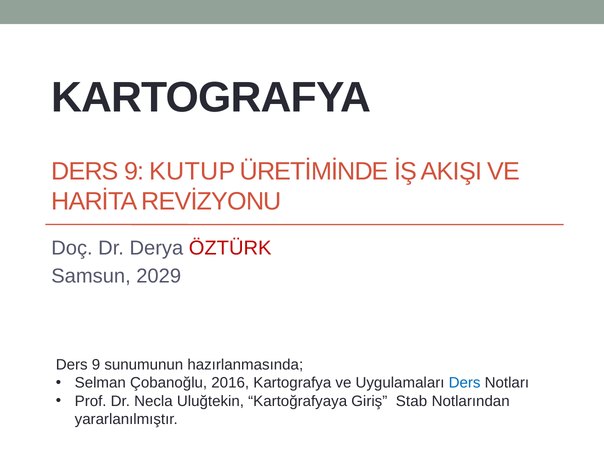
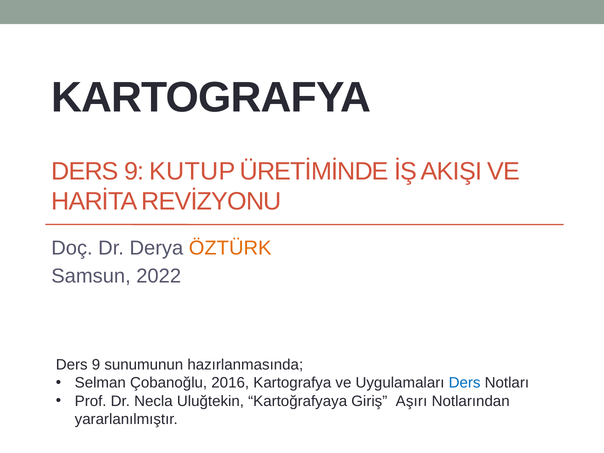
ÖZTÜRK colour: red -> orange
2029: 2029 -> 2022
Stab: Stab -> Aşırı
